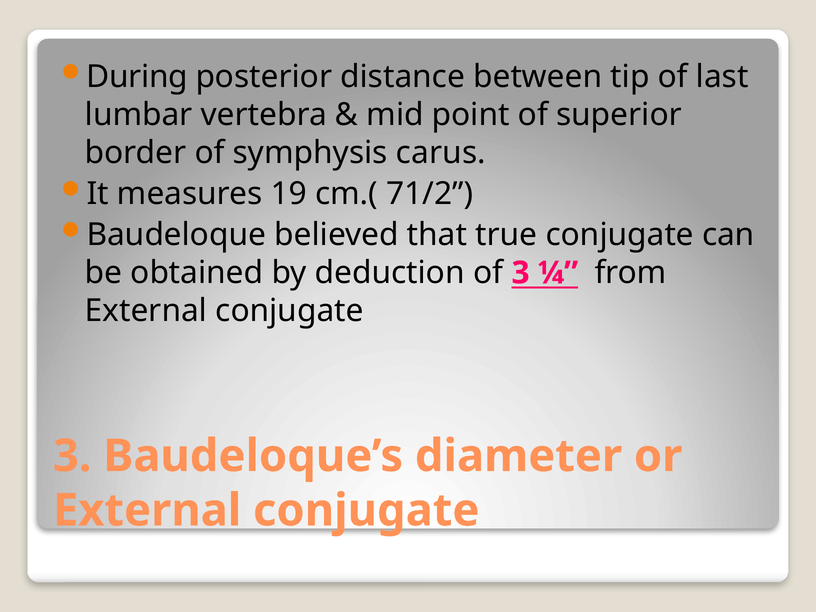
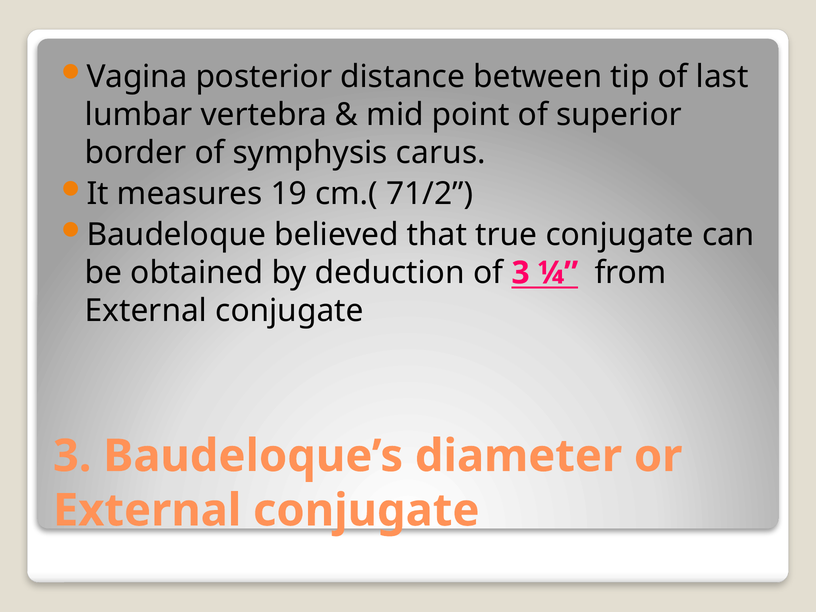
During: During -> Vagina
